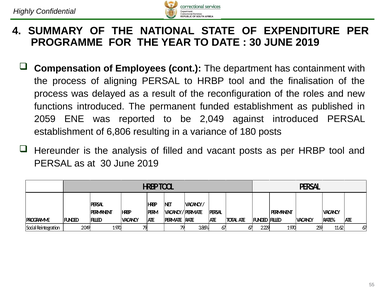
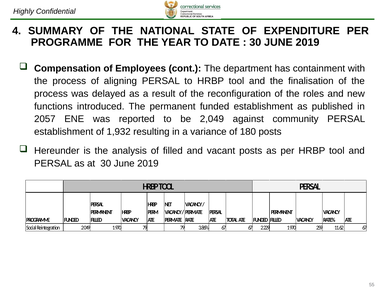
2059: 2059 -> 2057
against introduced: introduced -> community
6,806: 6,806 -> 1,932
